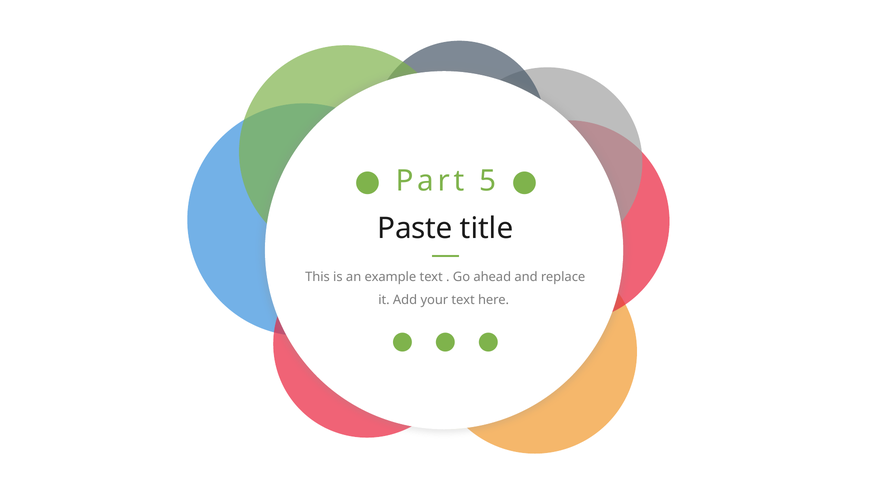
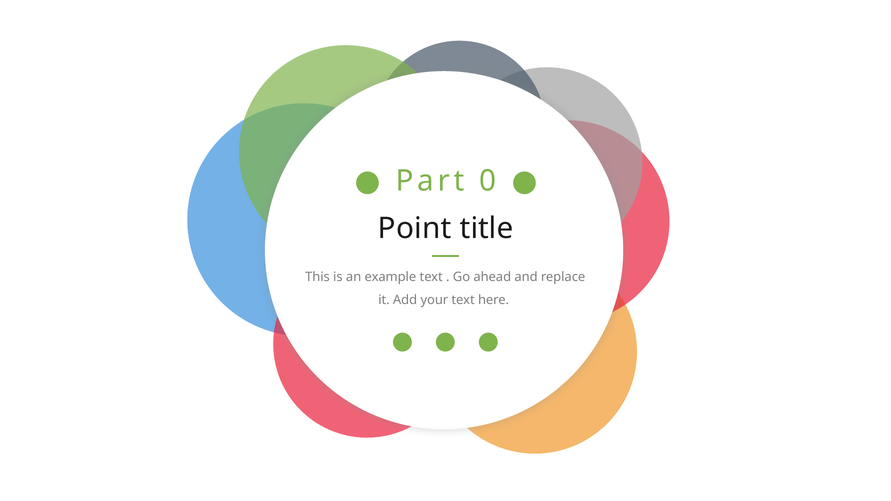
5: 5 -> 0
Paste: Paste -> Point
